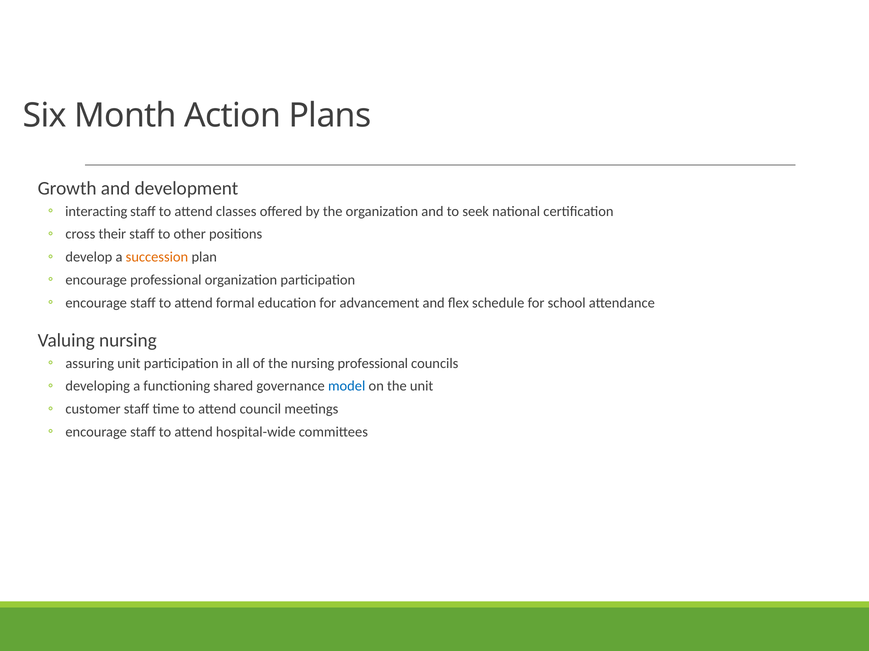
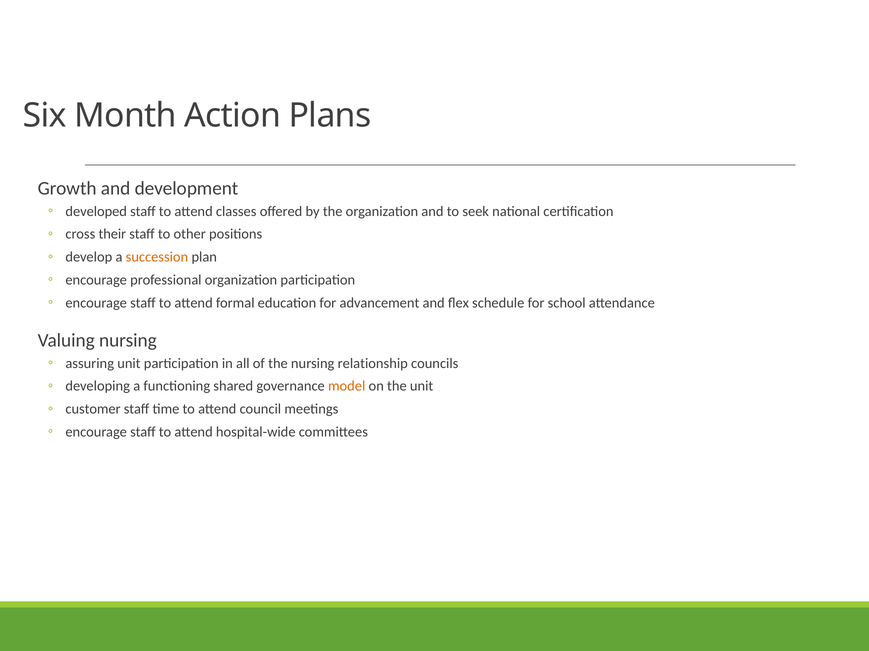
interacting: interacting -> developed
nursing professional: professional -> relationship
model colour: blue -> orange
